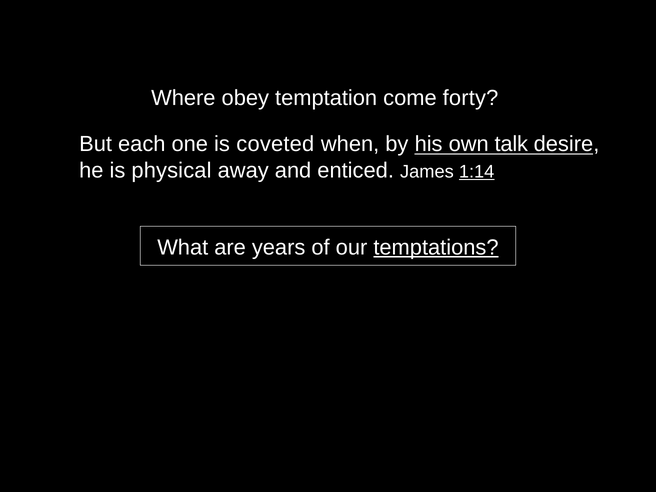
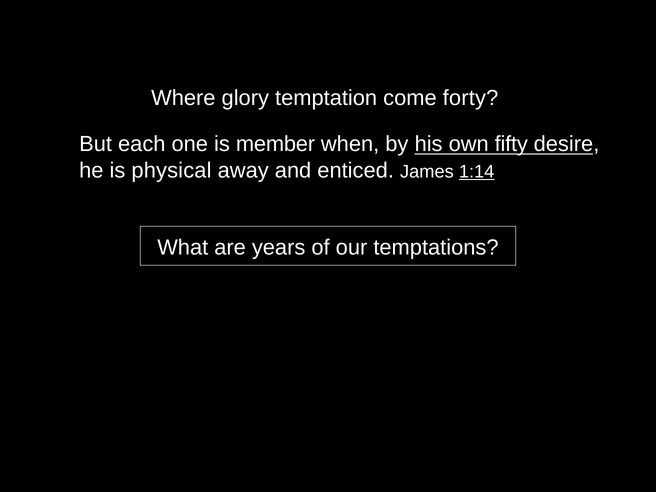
obey: obey -> glory
coveted: coveted -> member
talk: talk -> fifty
temptations underline: present -> none
